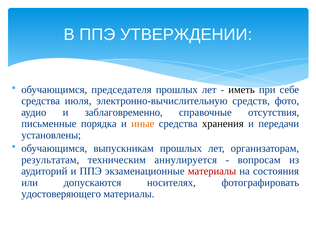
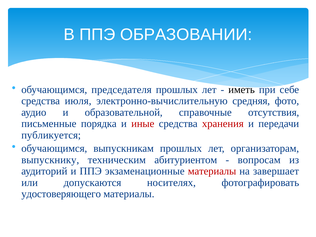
УТВЕРЖДЕНИИ: УТВЕРЖДЕНИИ -> ОБРАЗОВАНИИ
средств: средств -> средняя
заблаговременно: заблаговременно -> образовательной
иные colour: orange -> red
хранения colour: black -> red
установлены: установлены -> публикуется
результатам: результатам -> выпускнику
аннулируется: аннулируется -> абитуриентом
состояния: состояния -> завершает
